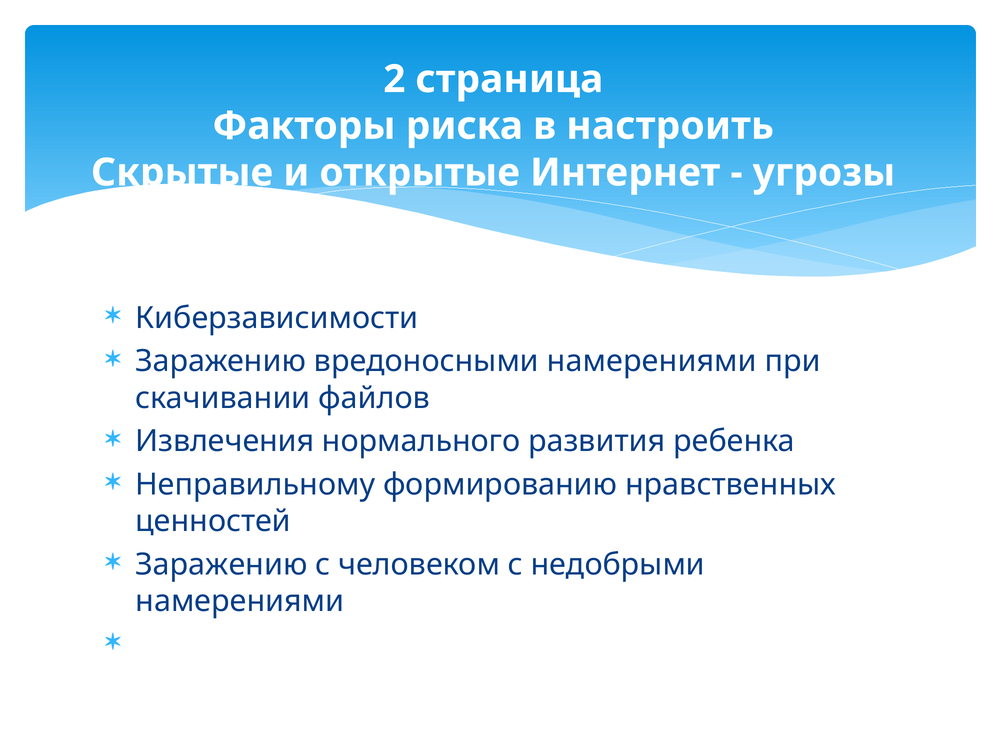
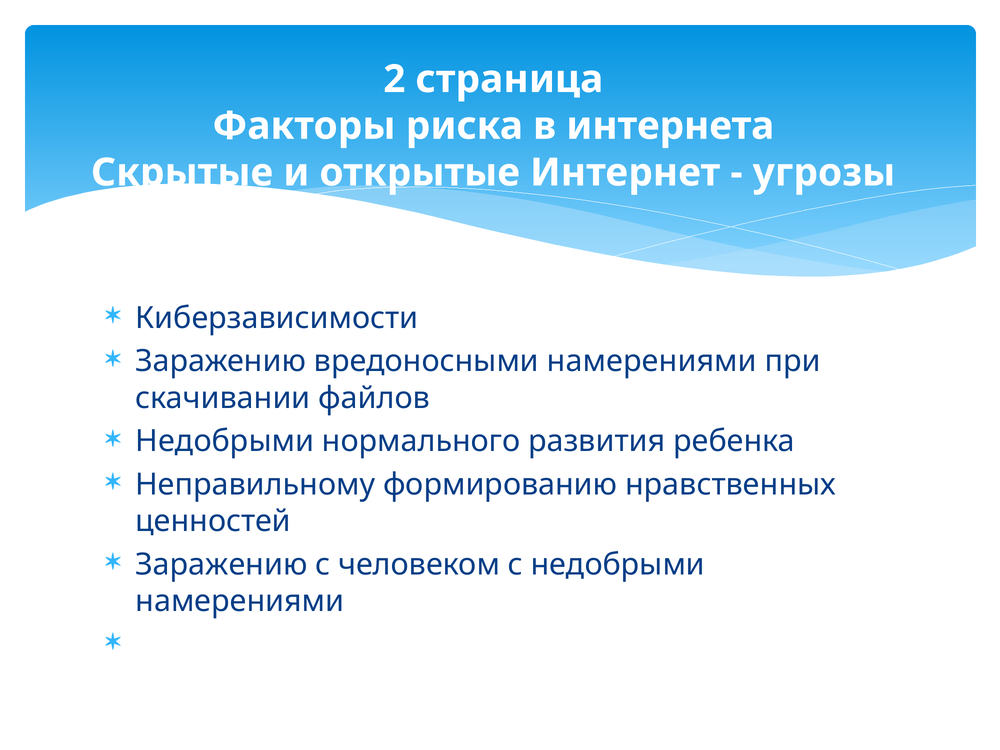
настроить: настроить -> интернета
Извлечения at (225, 441): Извлечения -> Недобрыми
